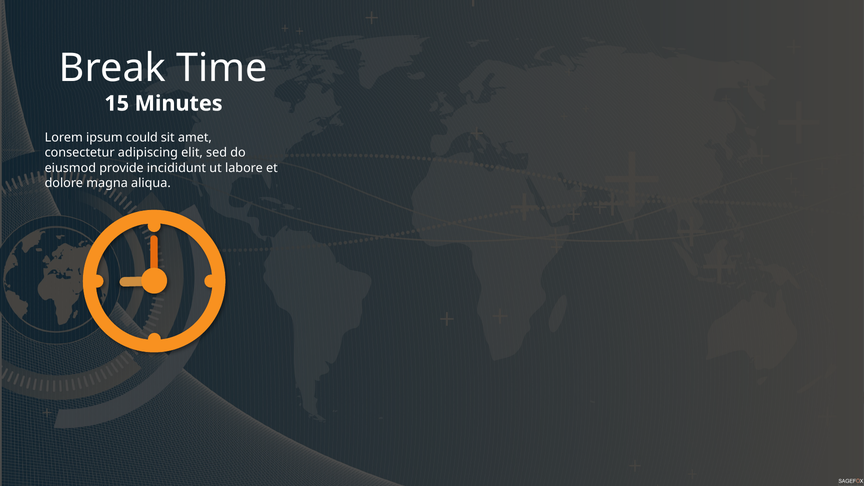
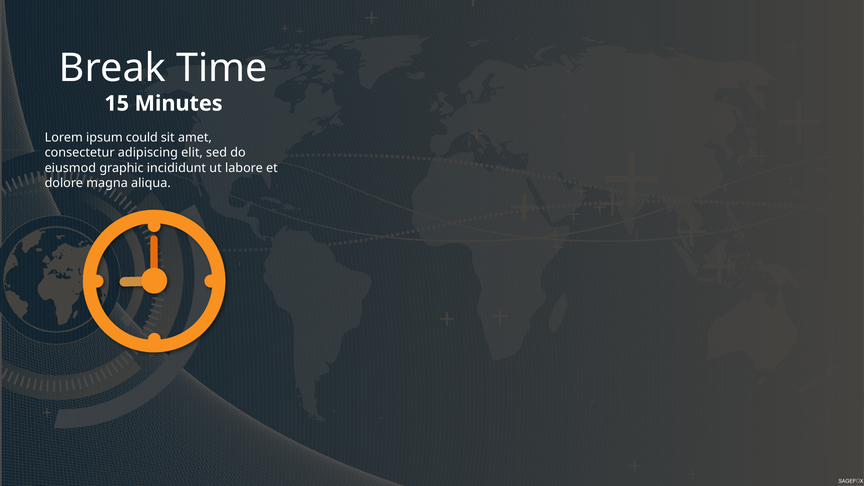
provide: provide -> graphic
